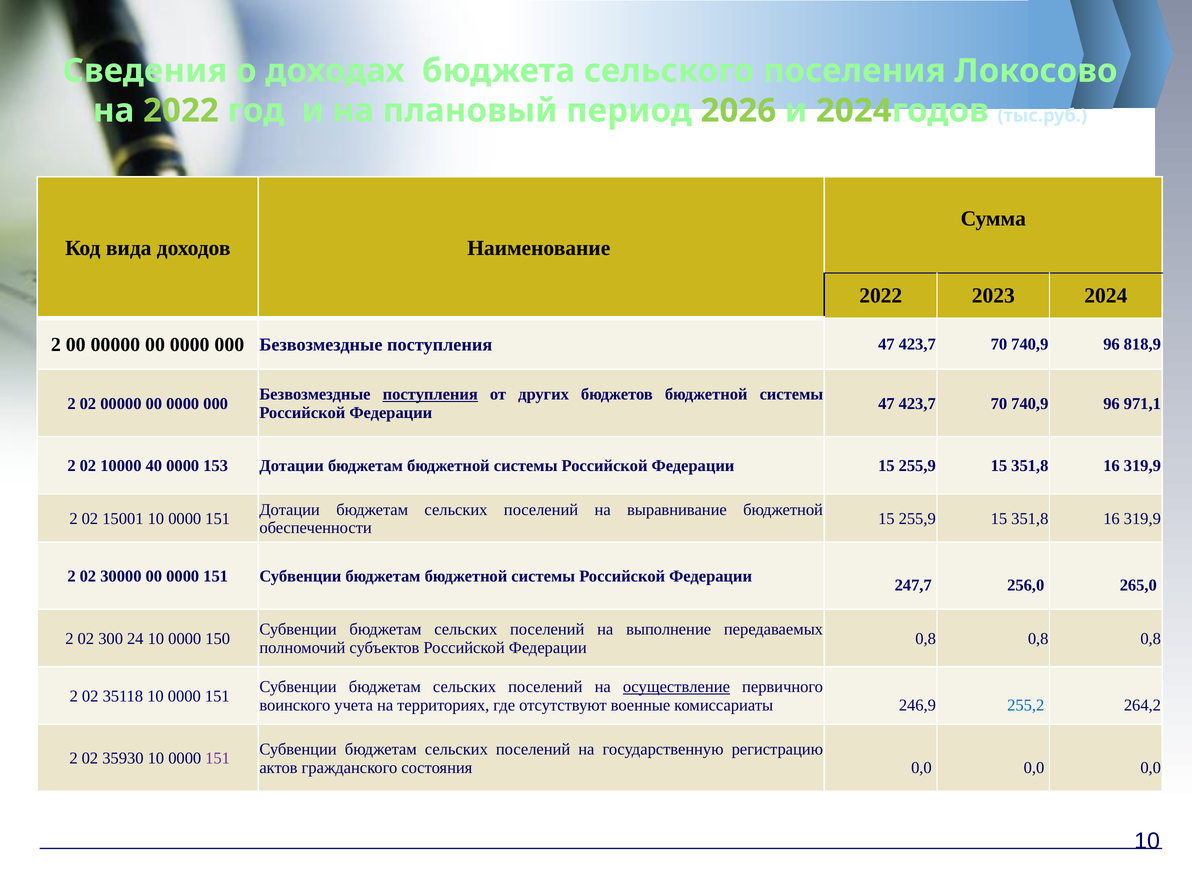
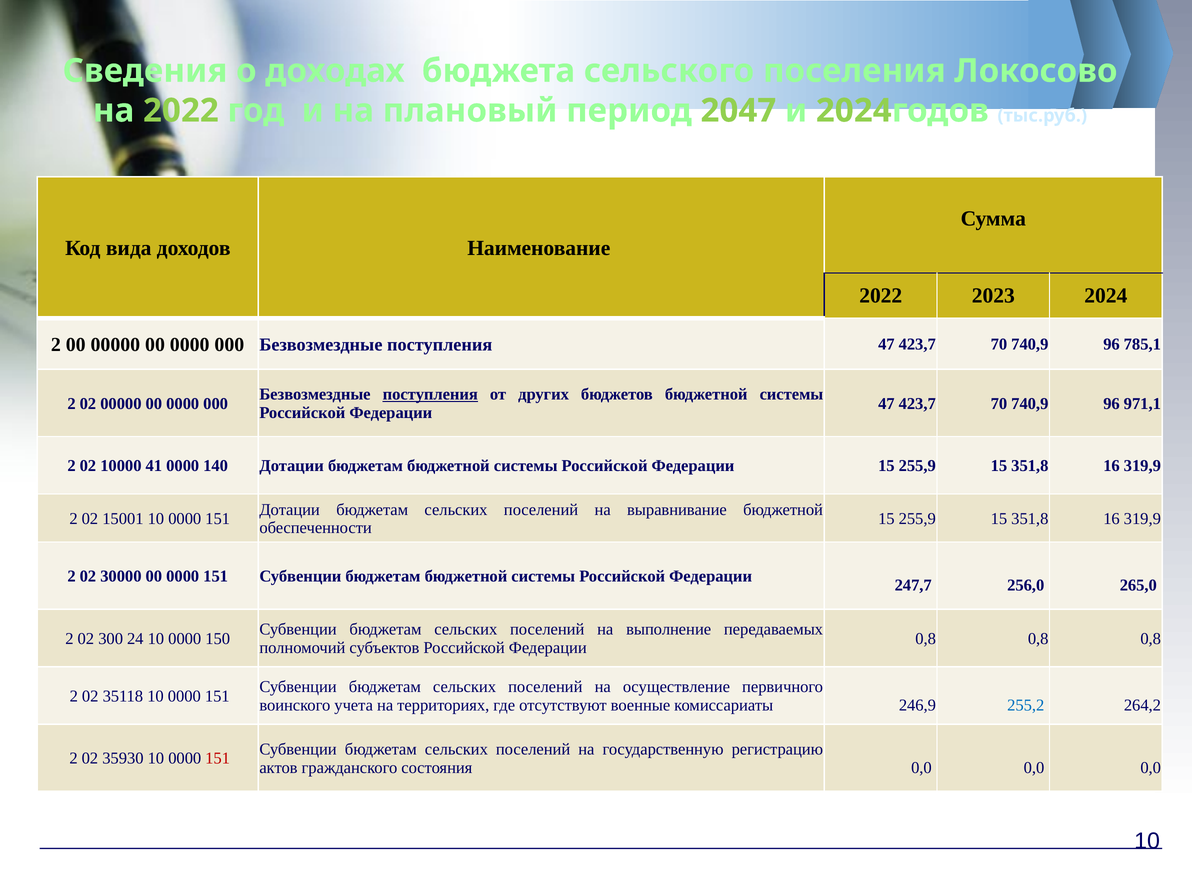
2026: 2026 -> 2047
818,9: 818,9 -> 785,1
40: 40 -> 41
153: 153 -> 140
осуществление underline: present -> none
151 at (218, 758) colour: purple -> red
